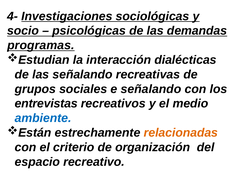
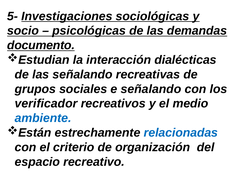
4-: 4- -> 5-
programas: programas -> documento
entrevistas: entrevistas -> verificador
relacionadas colour: orange -> blue
